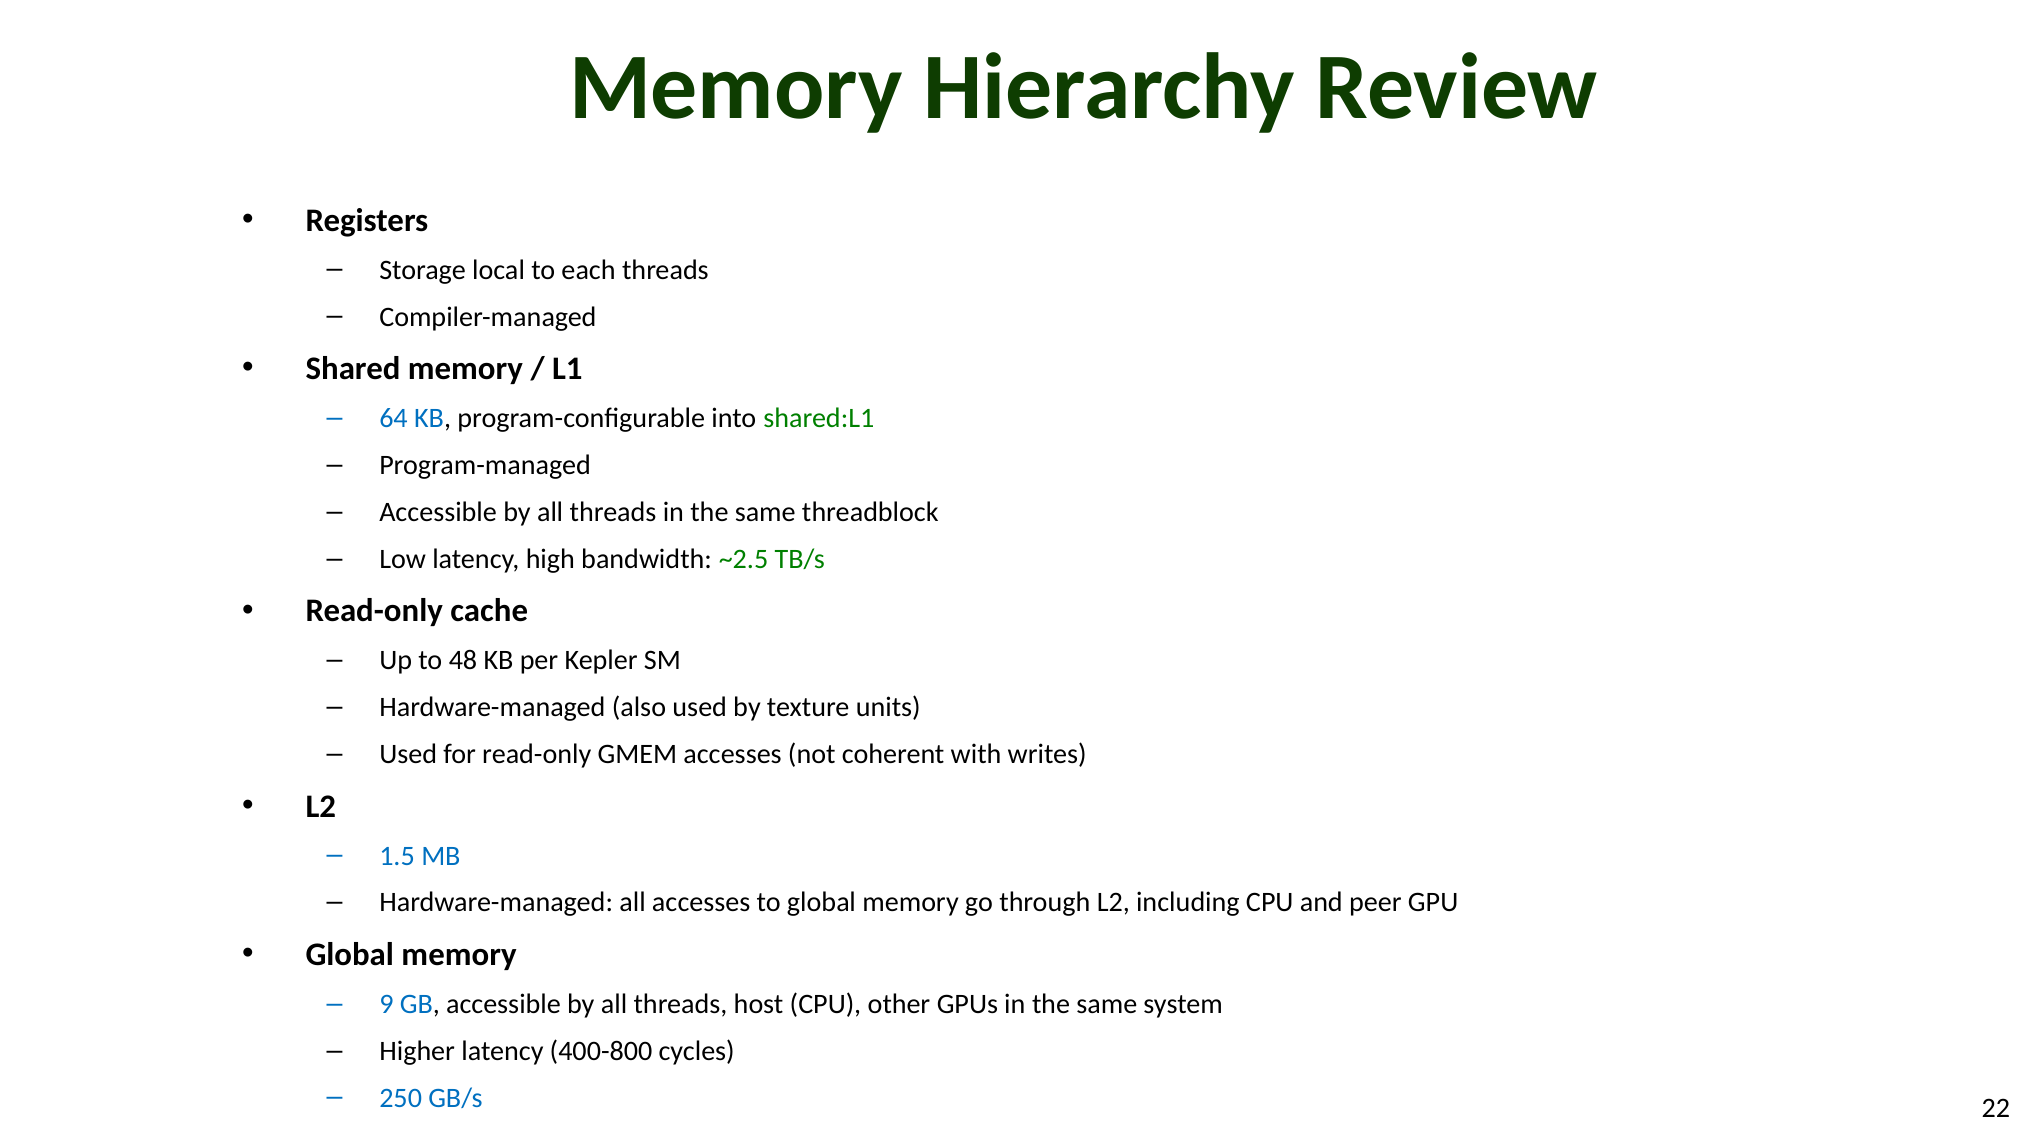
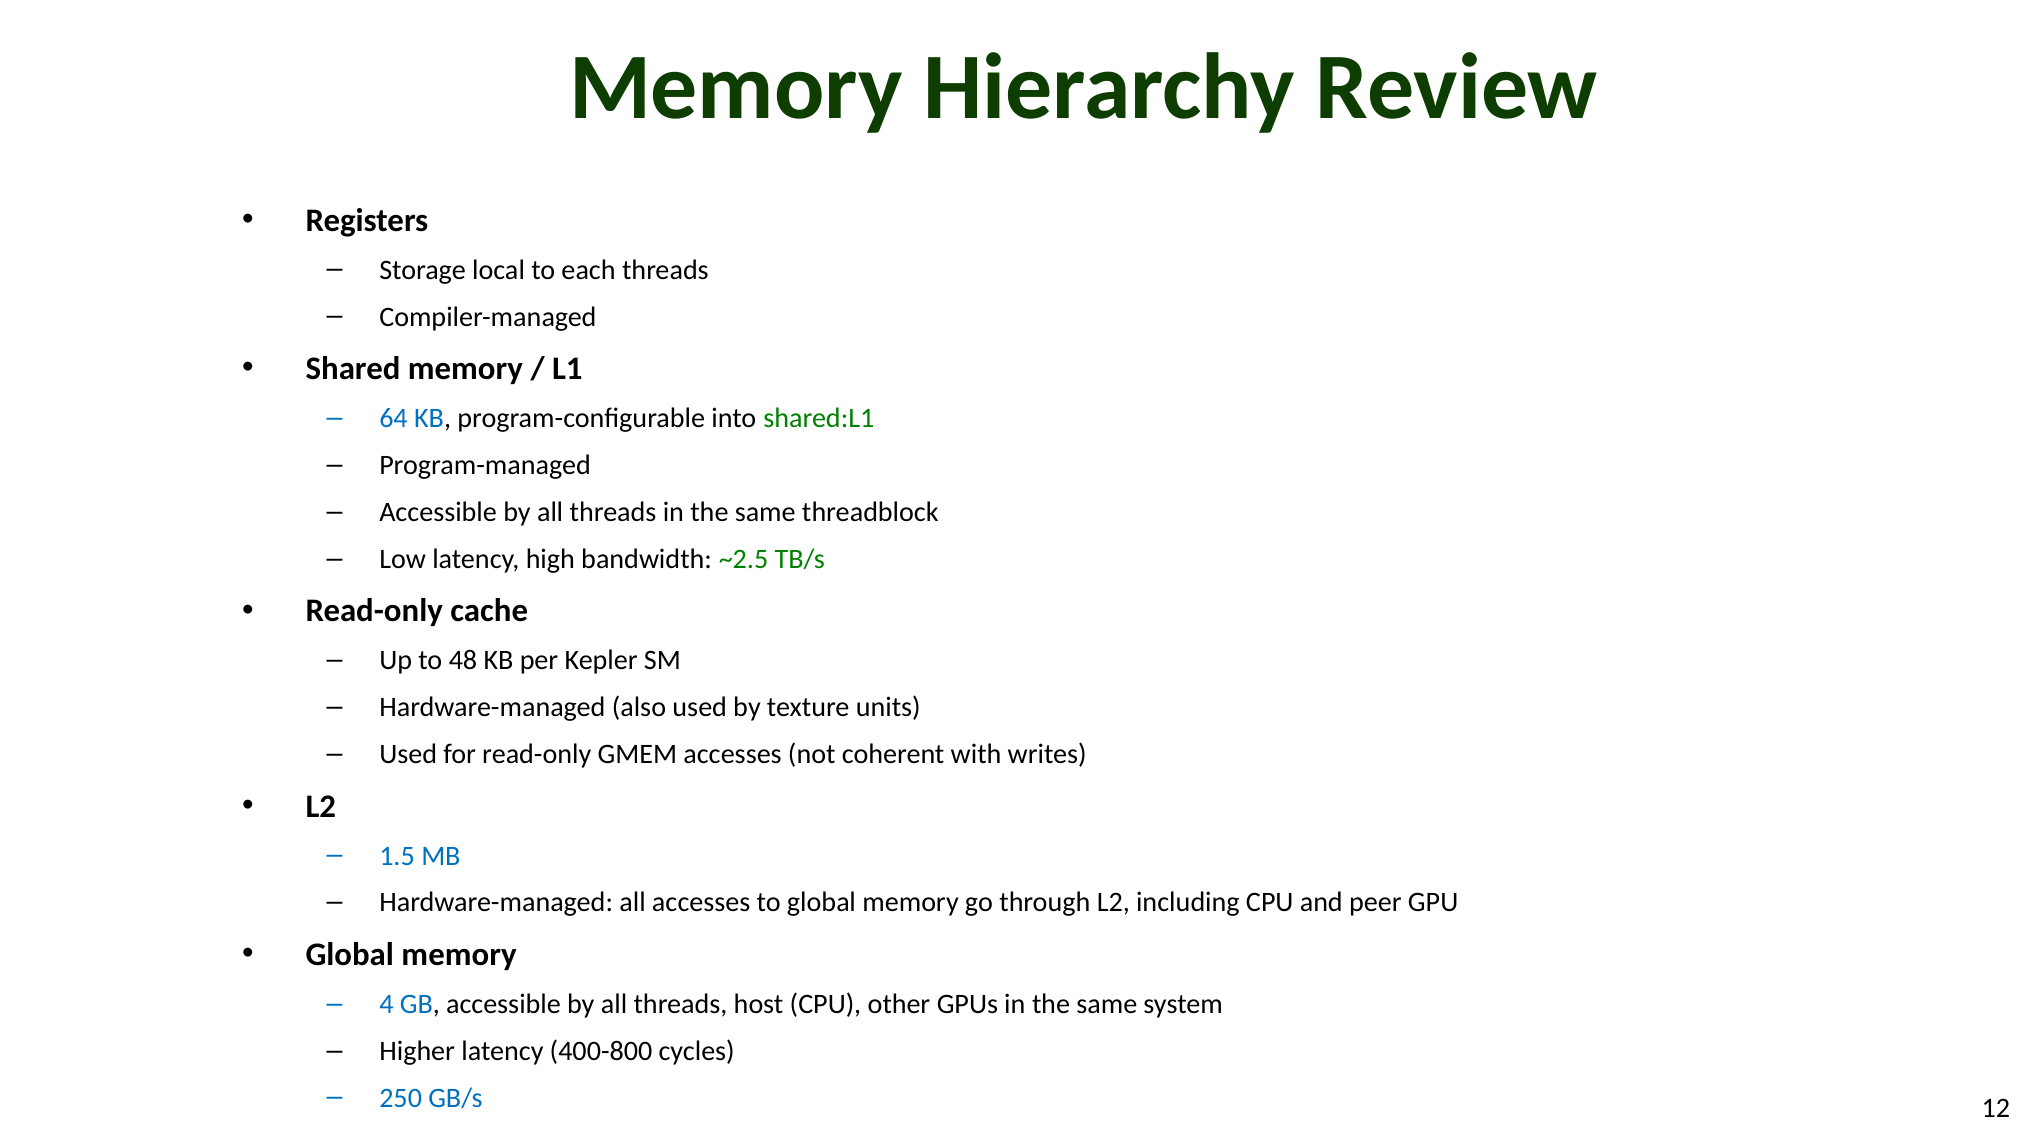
9: 9 -> 4
22: 22 -> 12
